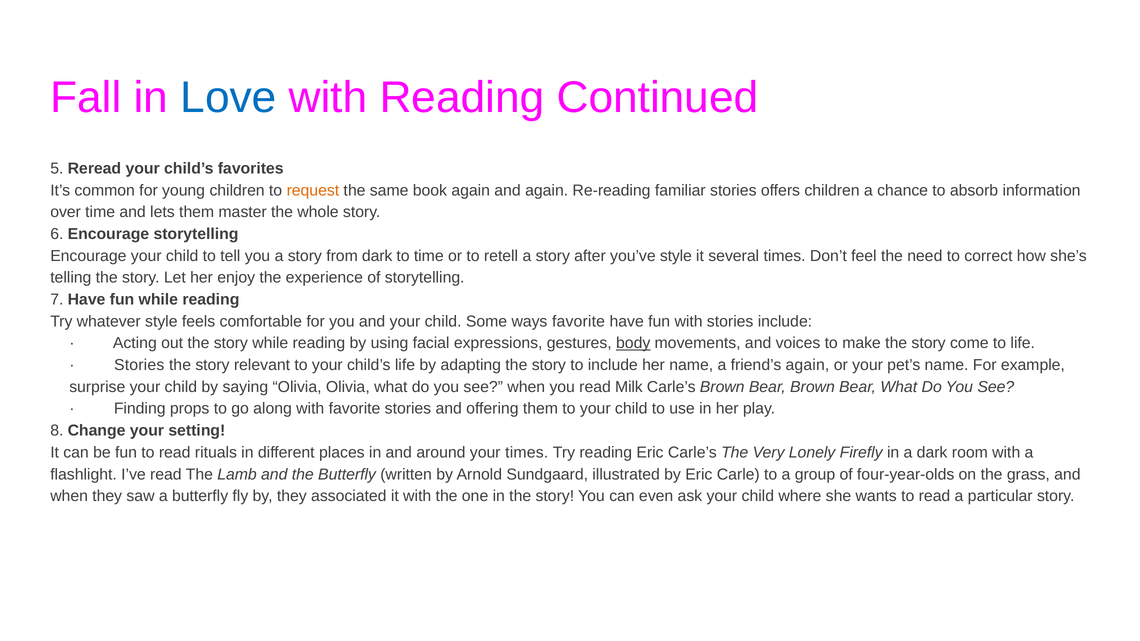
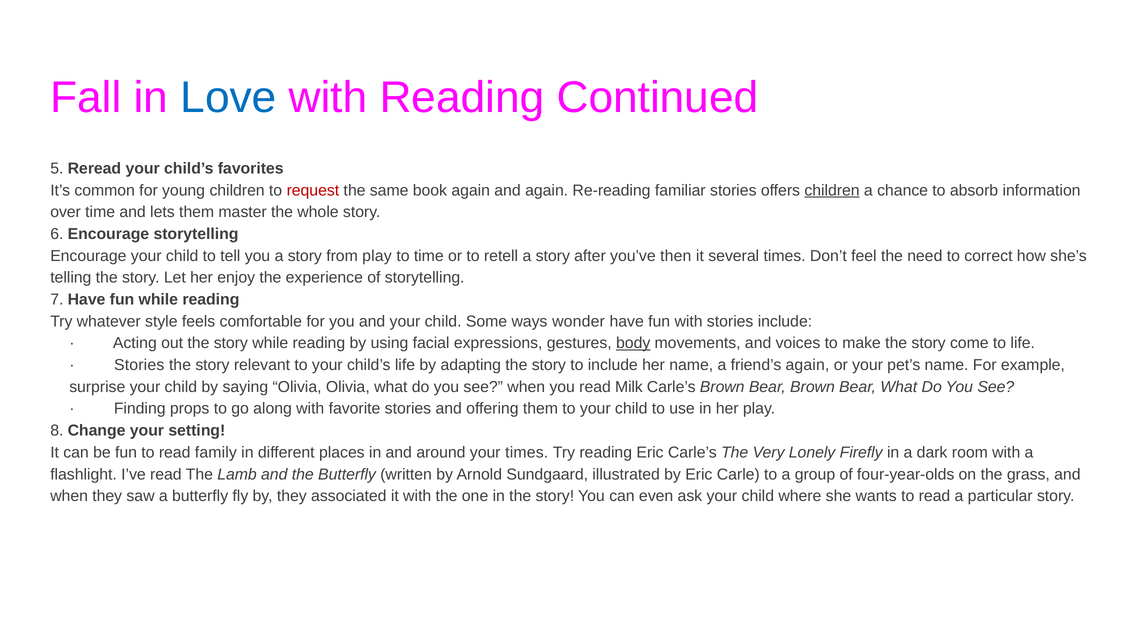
request colour: orange -> red
children at (832, 190) underline: none -> present
from dark: dark -> play
you’ve style: style -> then
ways favorite: favorite -> wonder
rituals: rituals -> family
